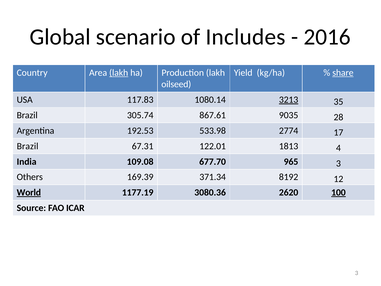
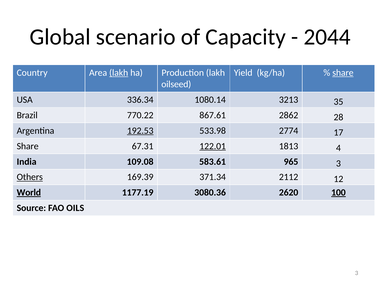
Includes: Includes -> Capacity
2016: 2016 -> 2044
117.83: 117.83 -> 336.34
3213 underline: present -> none
305.74: 305.74 -> 770.22
9035: 9035 -> 2862
192.53 underline: none -> present
Brazil at (28, 146): Brazil -> Share
122.01 underline: none -> present
677.70: 677.70 -> 583.61
Others underline: none -> present
8192: 8192 -> 2112
ICAR: ICAR -> OILS
